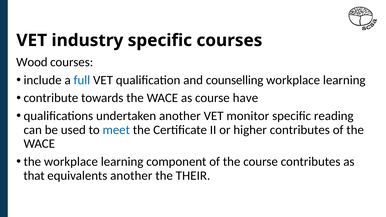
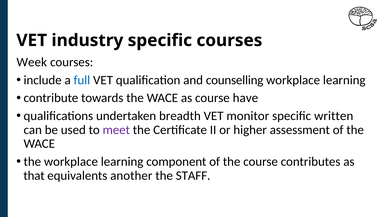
Wood: Wood -> Week
undertaken another: another -> breadth
reading: reading -> written
meet colour: blue -> purple
higher contributes: contributes -> assessment
THEIR: THEIR -> STAFF
